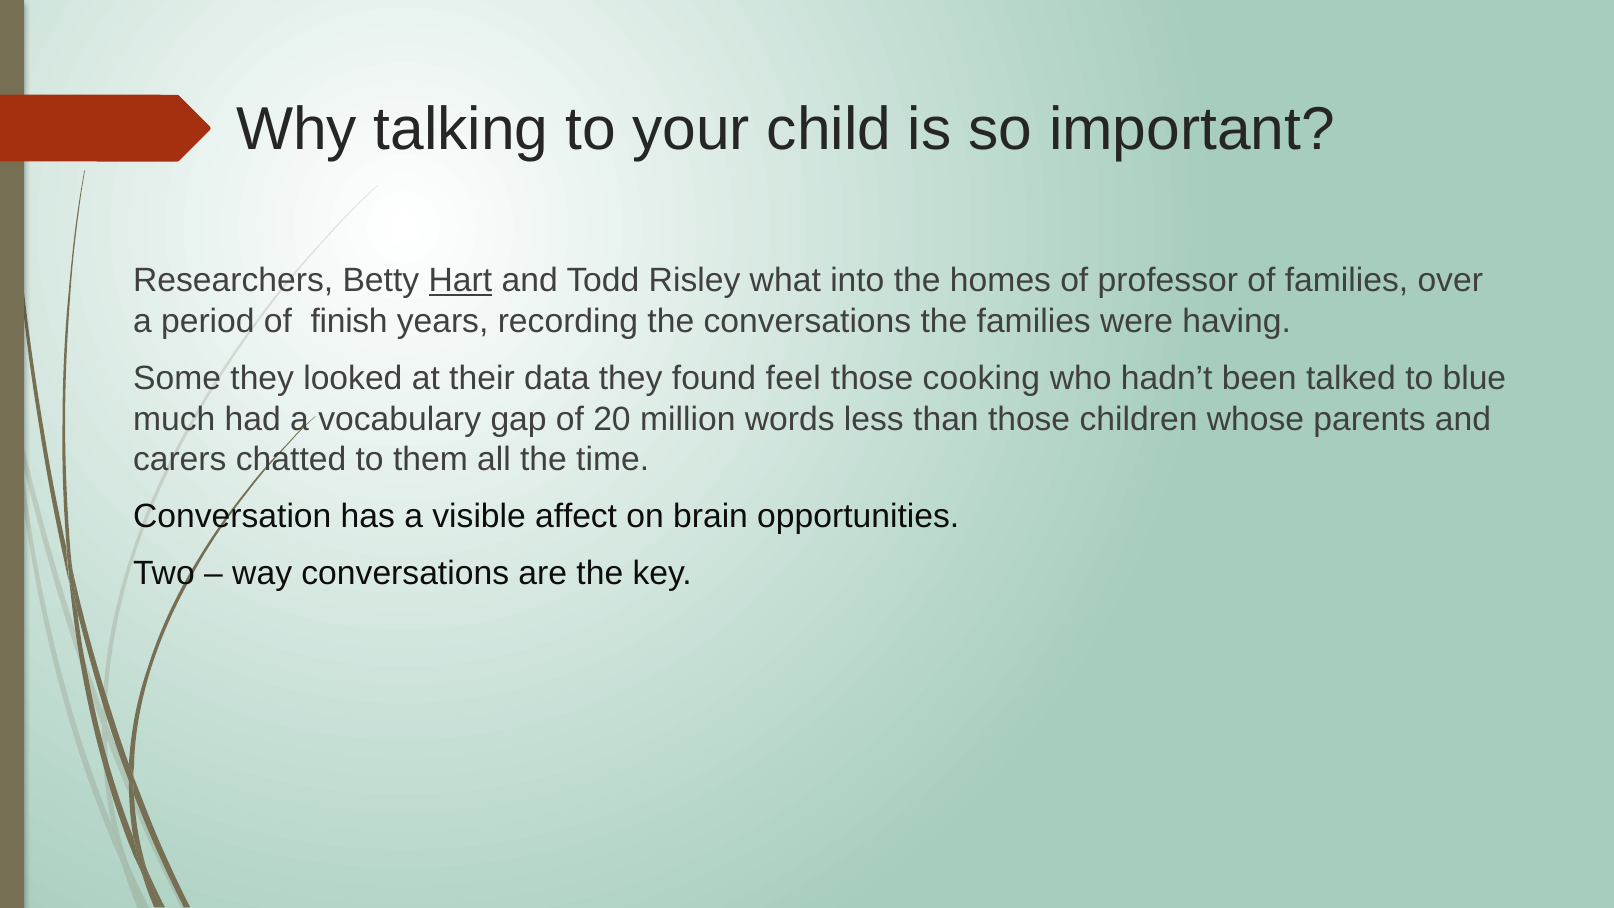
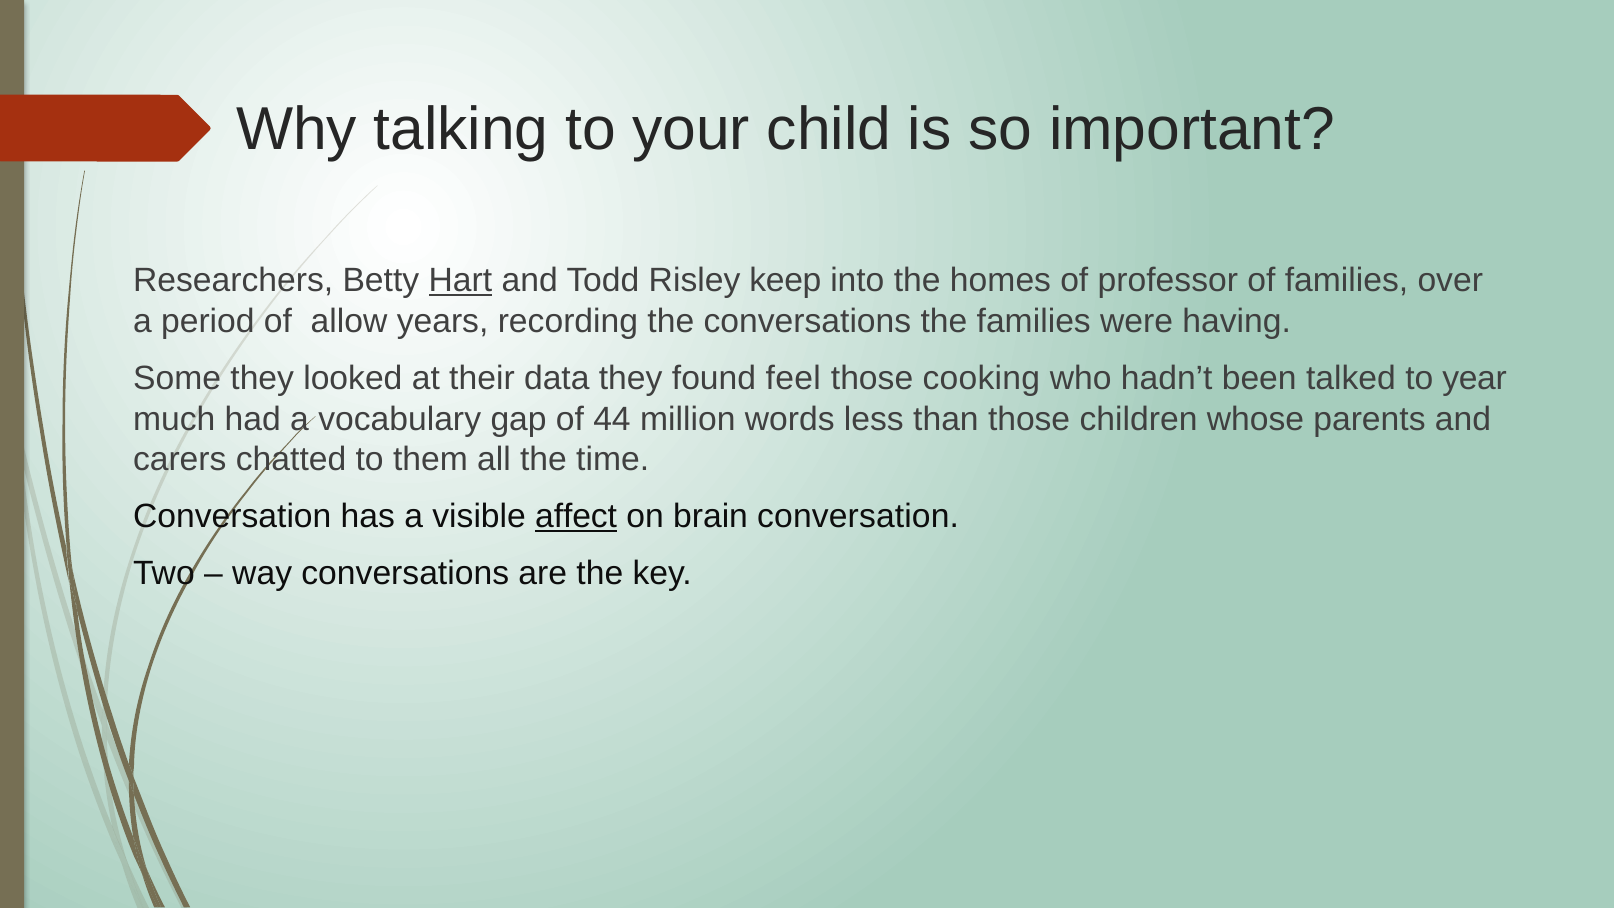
what: what -> keep
finish: finish -> allow
blue: blue -> year
20: 20 -> 44
affect underline: none -> present
brain opportunities: opportunities -> conversation
